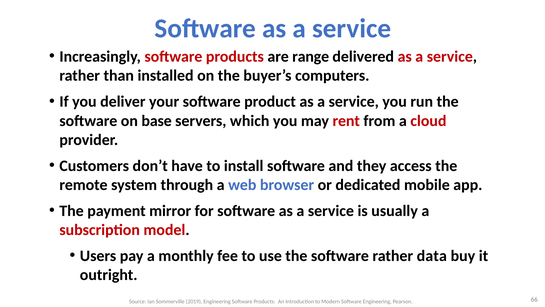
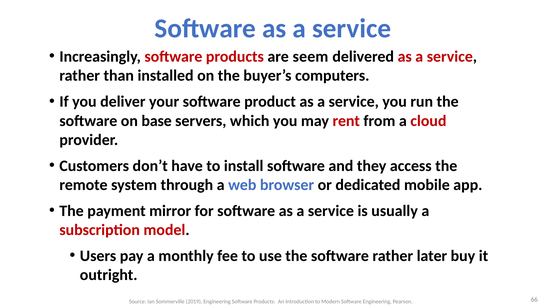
range: range -> seem
data: data -> later
